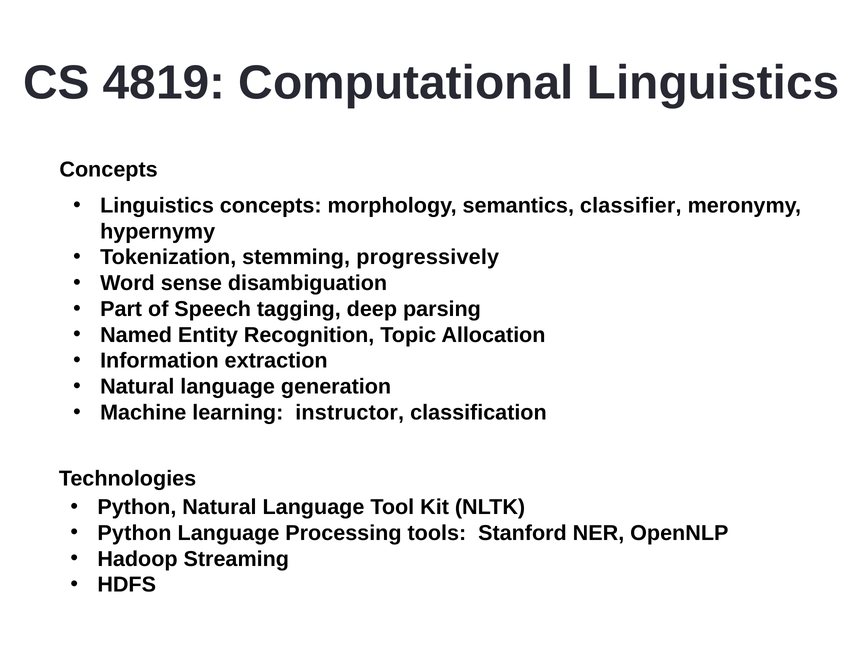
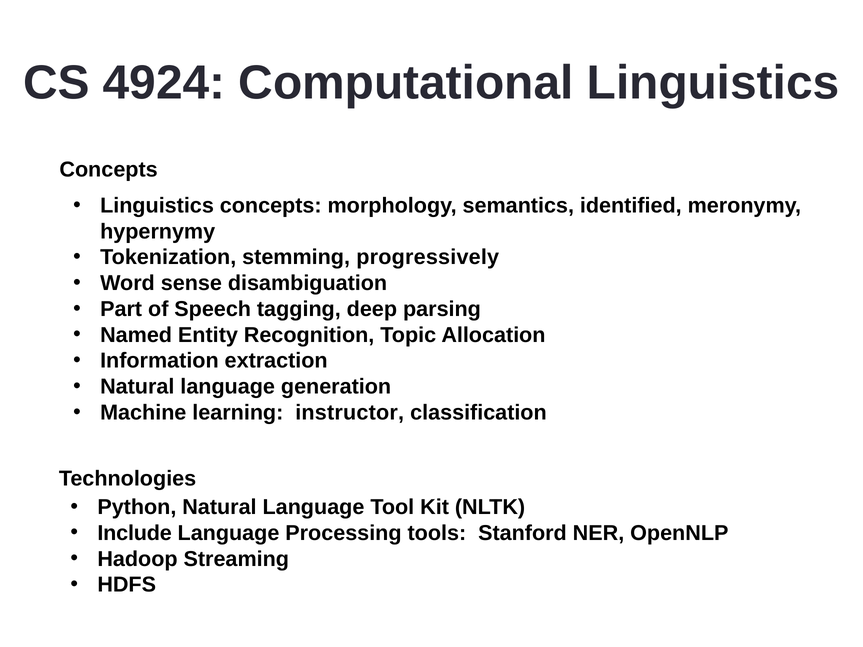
4819: 4819 -> 4924
classifier: classifier -> identified
Python at (134, 533): Python -> Include
